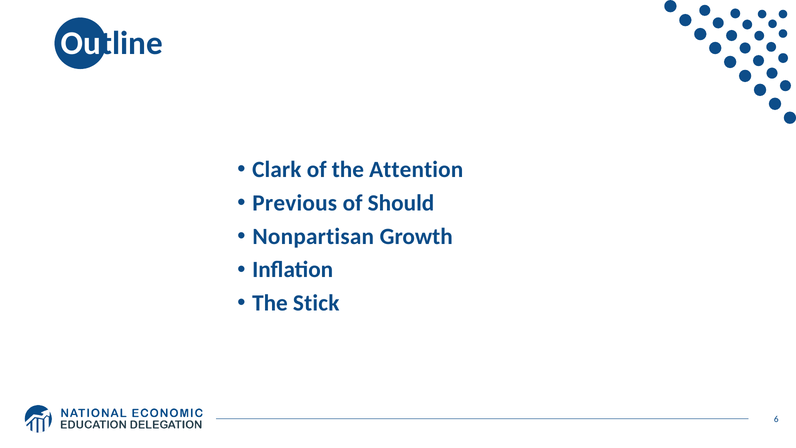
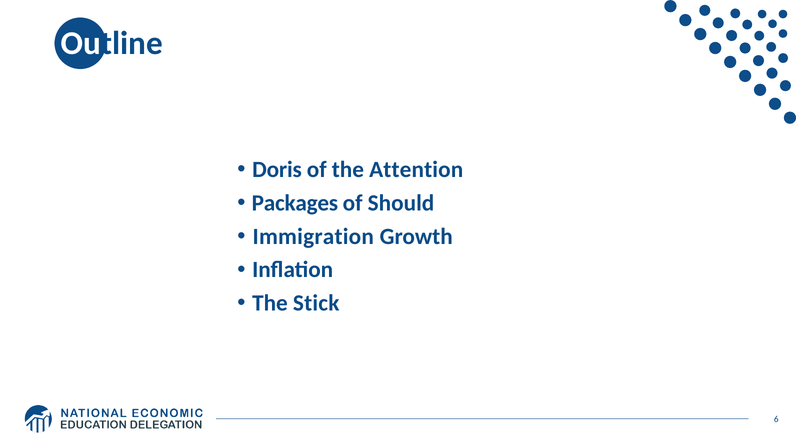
Clark: Clark -> Doris
Previous: Previous -> Packages
Nonpartisan: Nonpartisan -> Immigration
